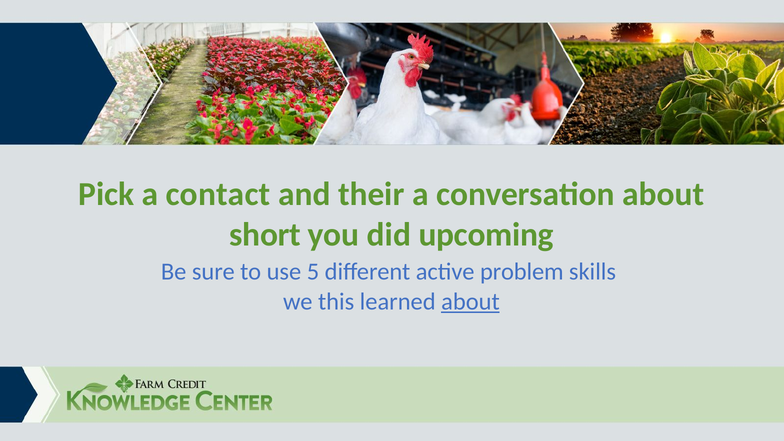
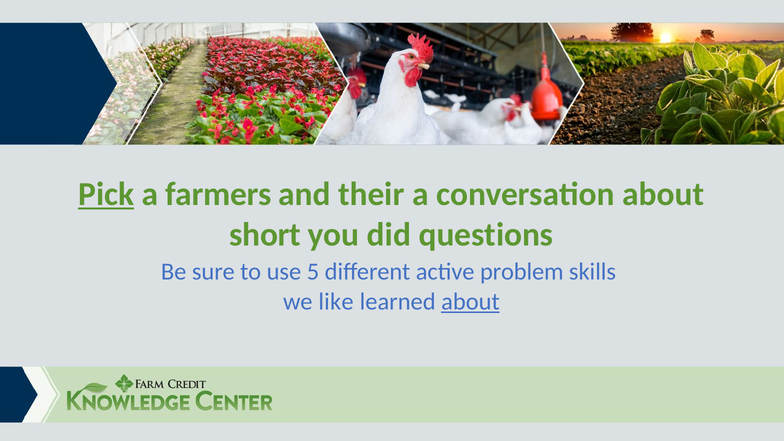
Pick underline: none -> present
contact: contact -> farmers
upcoming: upcoming -> questions
this: this -> like
